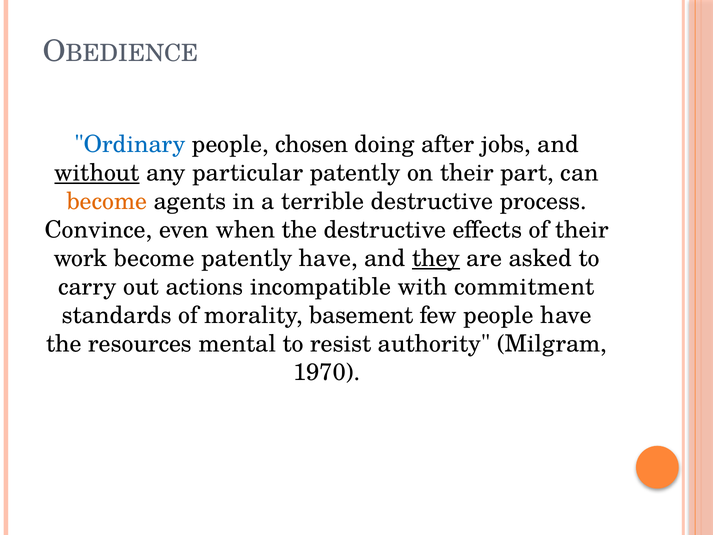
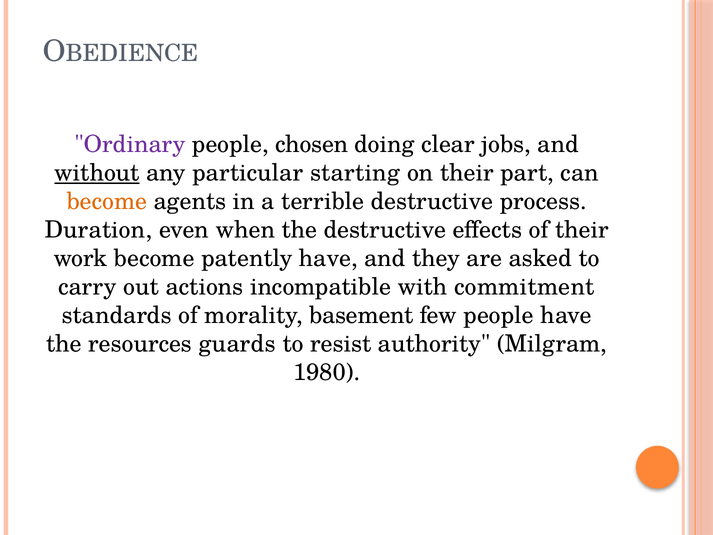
Ordinary colour: blue -> purple
after: after -> clear
particular patently: patently -> starting
Convince: Convince -> Duration
they underline: present -> none
mental: mental -> guards
1970: 1970 -> 1980
